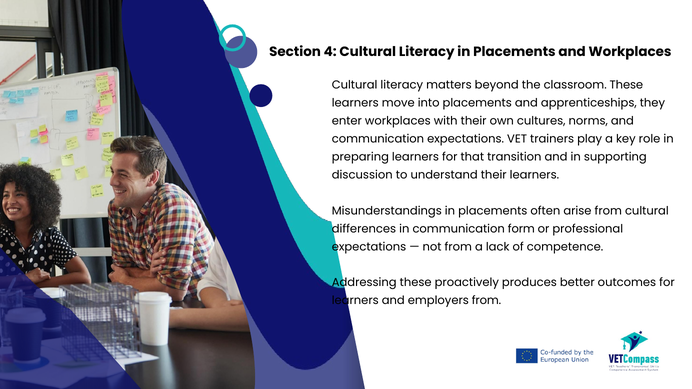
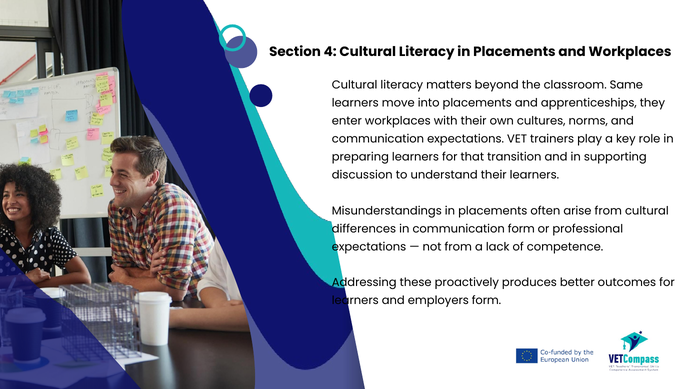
classroom These: These -> Same
employers from: from -> form
